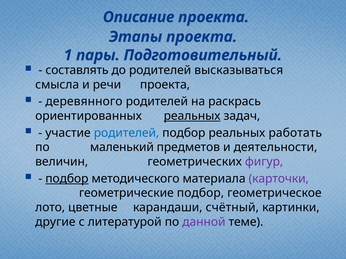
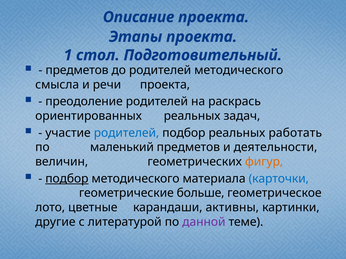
пары: пары -> стол
составлять at (77, 70): составлять -> предметов
родителей высказываться: высказываться -> методического
деревянного: деревянного -> преодоление
реальных at (192, 116) underline: present -> none
фигур colour: purple -> orange
карточки colour: purple -> blue
геометрические подбор: подбор -> больше
счётный: счётный -> активны
